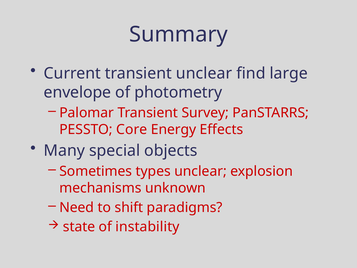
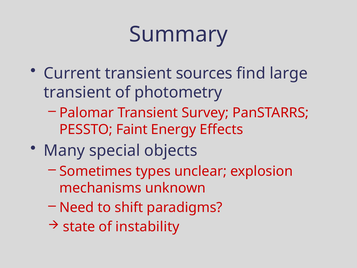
transient unclear: unclear -> sources
envelope at (77, 92): envelope -> transient
Core: Core -> Faint
